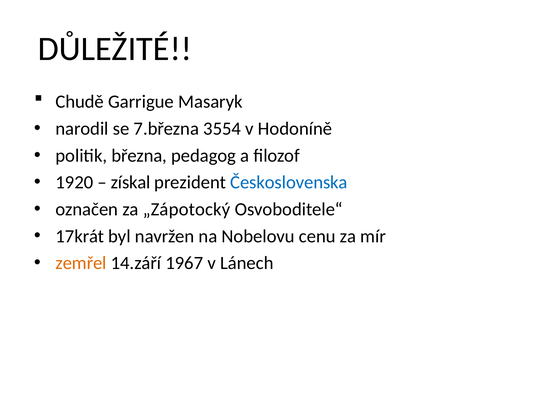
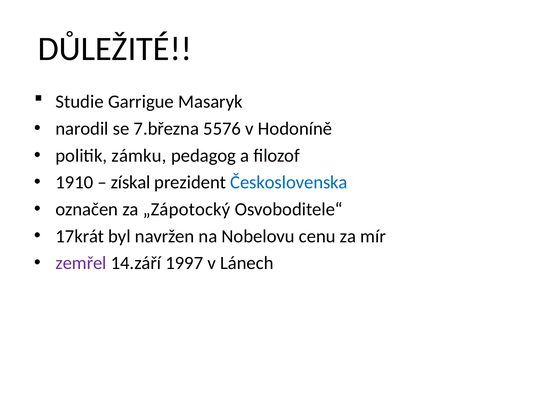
Chudě: Chudě -> Studie
3554: 3554 -> 5576
března: března -> zámku
1920: 1920 -> 1910
zemřel colour: orange -> purple
1967: 1967 -> 1997
